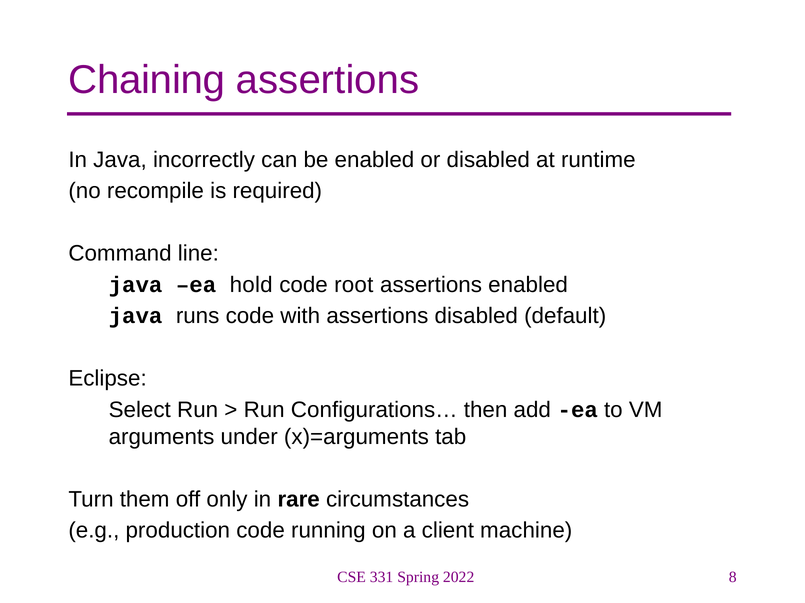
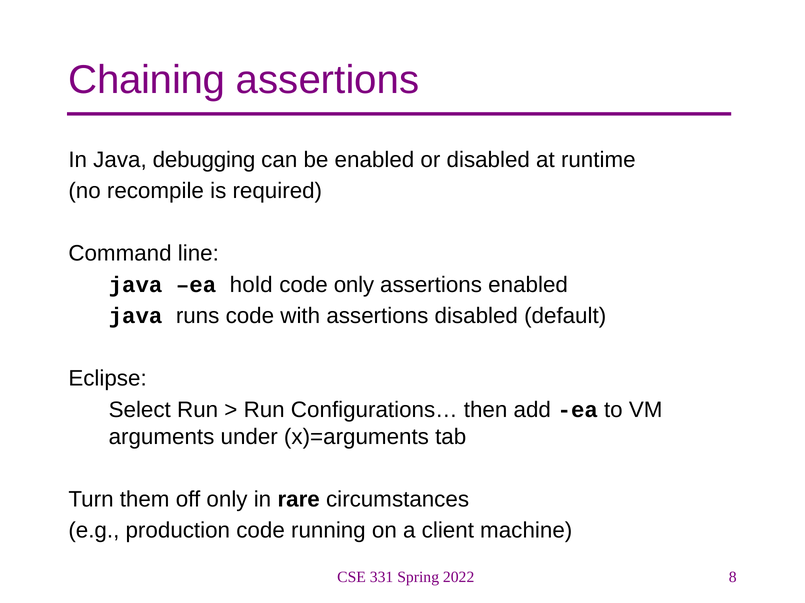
incorrectly: incorrectly -> debugging
code root: root -> only
